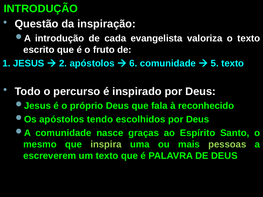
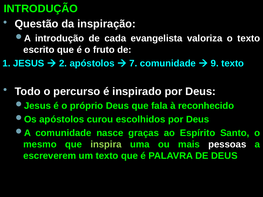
6: 6 -> 7
5: 5 -> 9
tendo: tendo -> curou
pessoas colour: light green -> white
